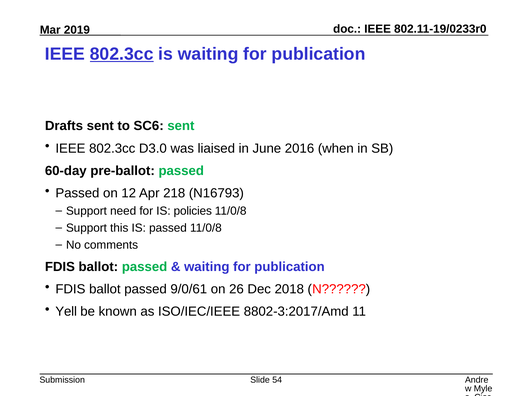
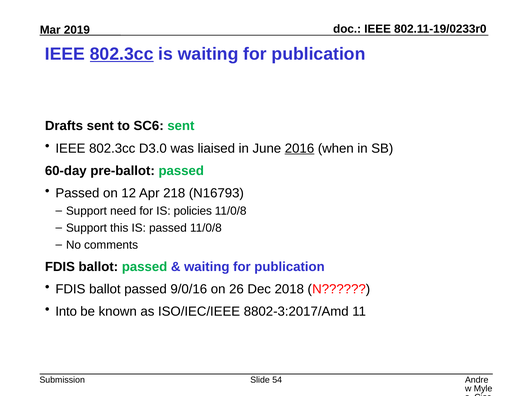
2016 underline: none -> present
9/0/61: 9/0/61 -> 9/0/16
Yell: Yell -> Into
